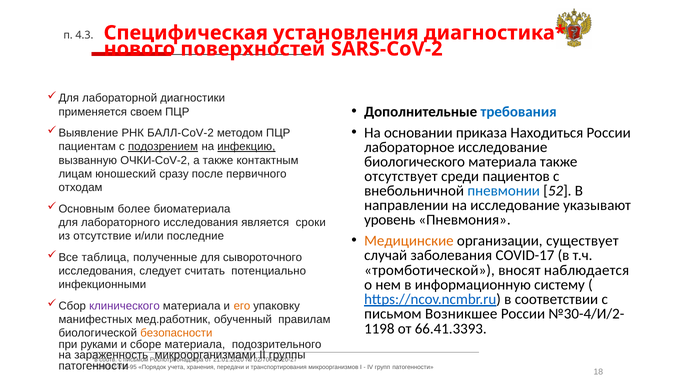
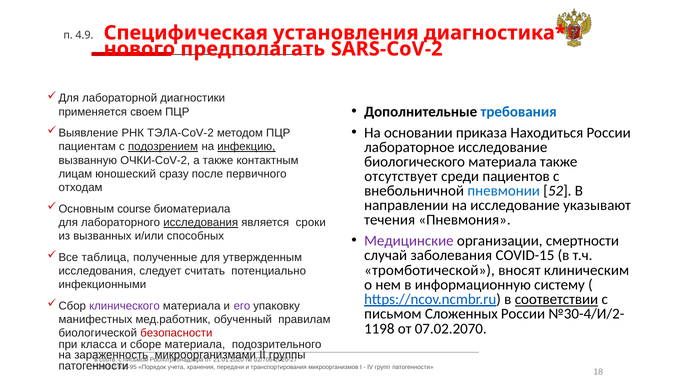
4.3: 4.3 -> 4.9
поверхностей: поверхностей -> предполагать
БАЛЛ-CoV-2: БАЛЛ-CoV-2 -> ТЭЛА-CoV-2
более: более -> course
уровень: уровень -> течения
исследования at (201, 222) underline: none -> present
отсутствие: отсутствие -> вызванных
последние: последние -> способных
Медицинские colour: orange -> purple
существует: существует -> смертности
COVID-17: COVID-17 -> COVID-15
сывороточного: сывороточного -> утвержденным
наблюдается: наблюдается -> клиническим
соответствии underline: none -> present
его colour: orange -> purple
Возникшее: Возникшее -> Сложенных
66.41.3393: 66.41.3393 -> 07.02.2070
безопасности colour: orange -> red
руками: руками -> класса
